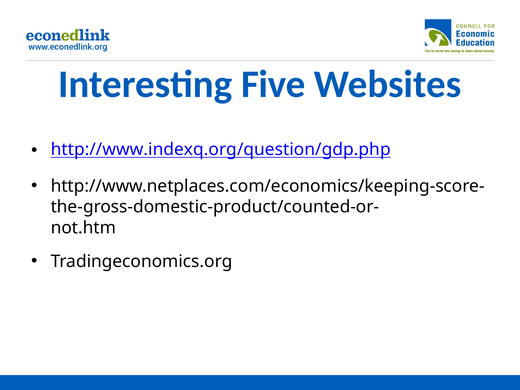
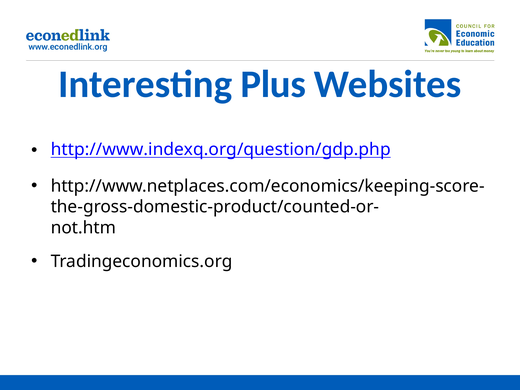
Five: Five -> Plus
